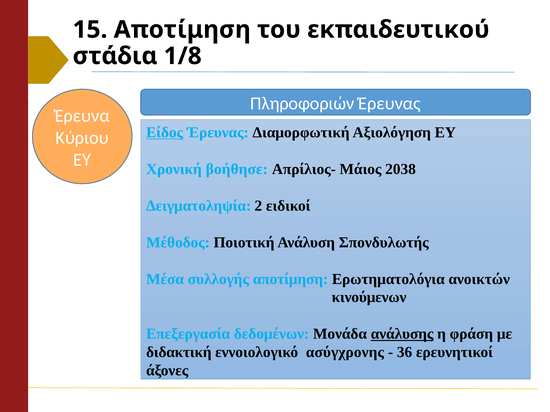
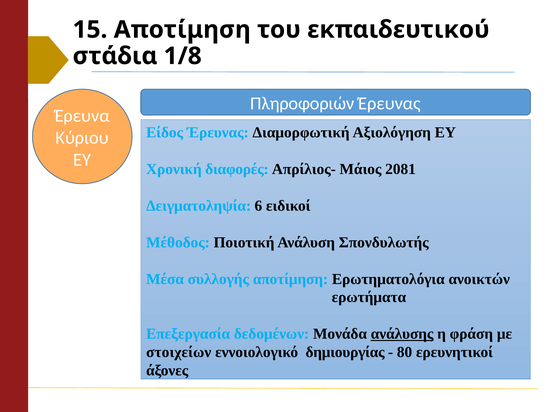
Είδος underline: present -> none
βοήθησε: βοήθησε -> διαφορές
2038: 2038 -> 2081
2: 2 -> 6
κινούμενων: κινούμενων -> ερωτήματα
διδακτική: διδακτική -> στοιχείων
ασύγχρονης: ασύγχρονης -> δημιουργίας
36: 36 -> 80
